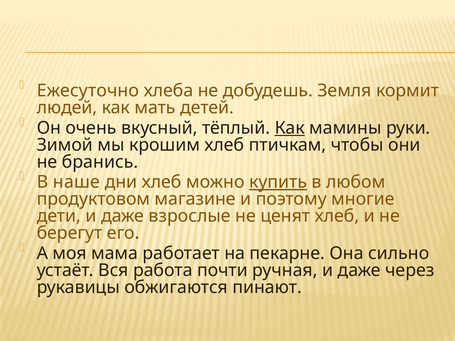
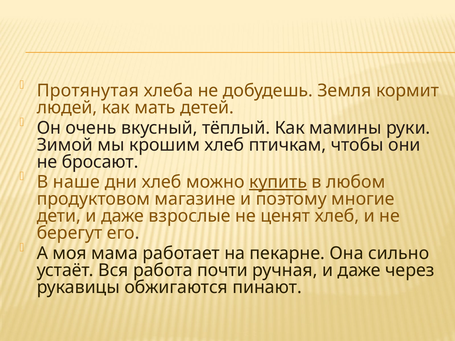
Ежесуточно: Ежесуточно -> Протянутая
Как at (290, 128) underline: present -> none
бранись: бранись -> бросают
